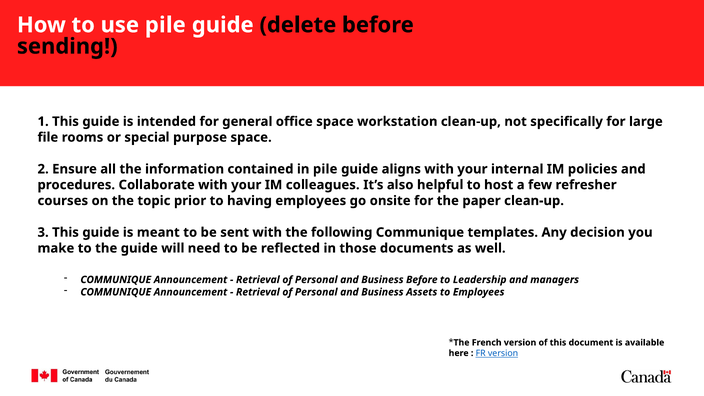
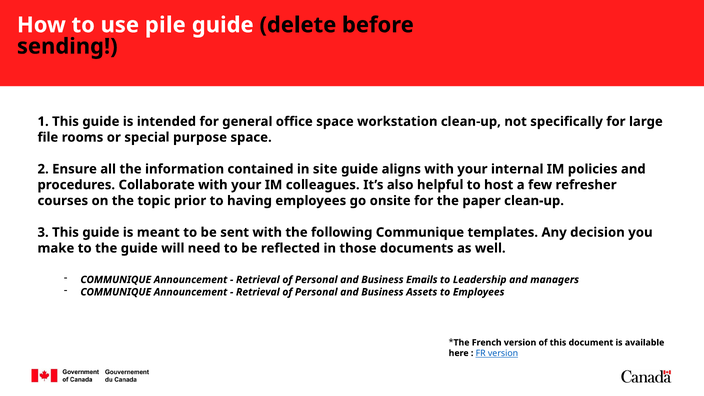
in pile: pile -> site
Business Before: Before -> Emails
